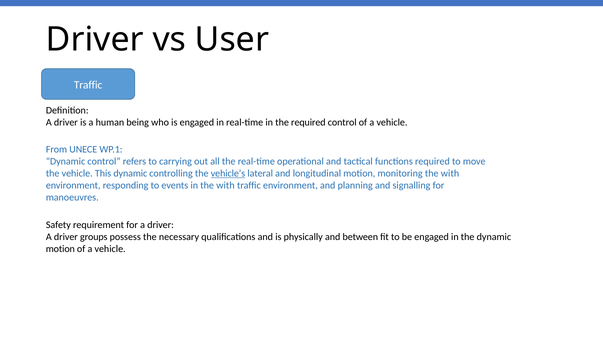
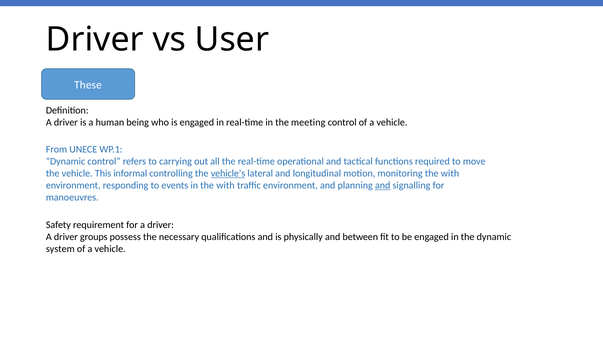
Traffic at (88, 85): Traffic -> These
the required: required -> meeting
This dynamic: dynamic -> informal
and at (383, 186) underline: none -> present
motion at (60, 249): motion -> system
